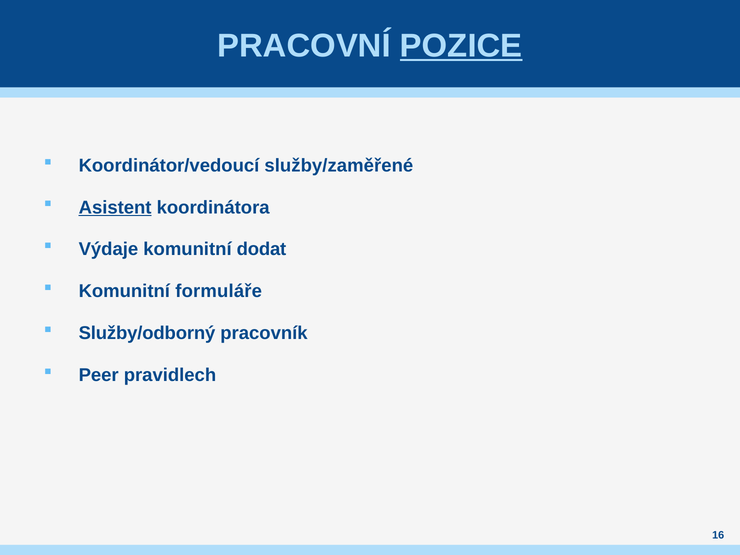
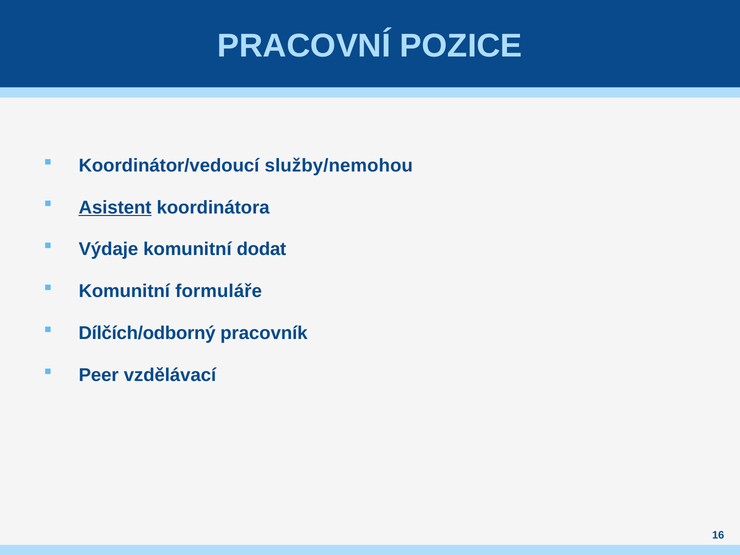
POZICE underline: present -> none
služby/zaměřené: služby/zaměřené -> služby/nemohou
Služby/odborný: Služby/odborný -> Dílčích/odborný
pravidlech: pravidlech -> vzdělávací
